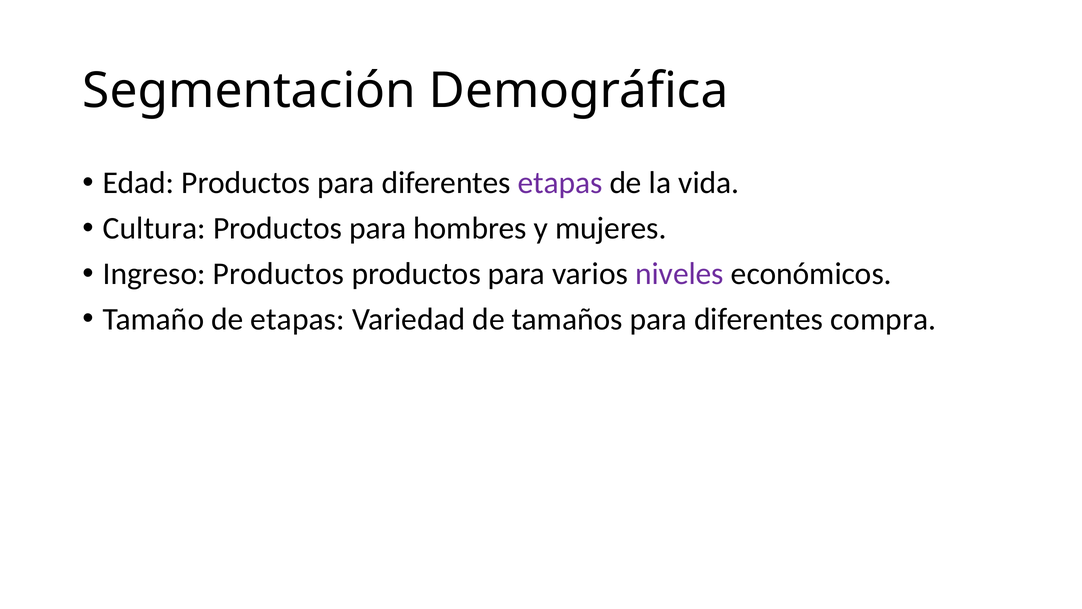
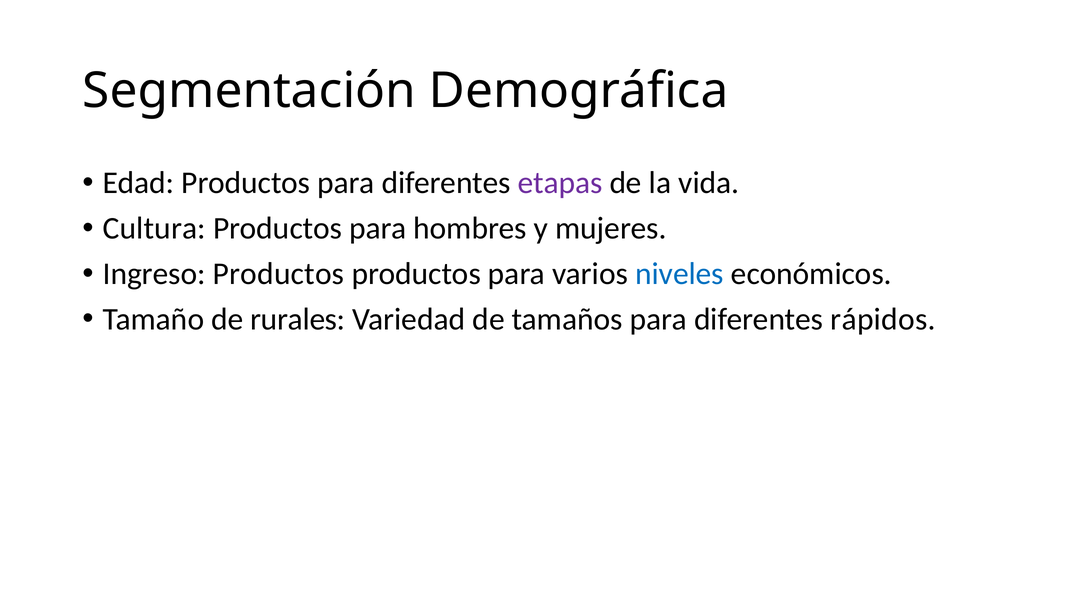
niveles colour: purple -> blue
de etapas: etapas -> rurales
compra: compra -> rápidos
